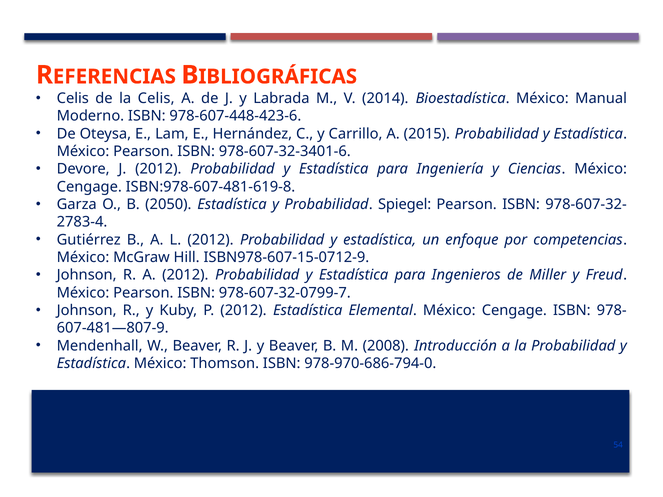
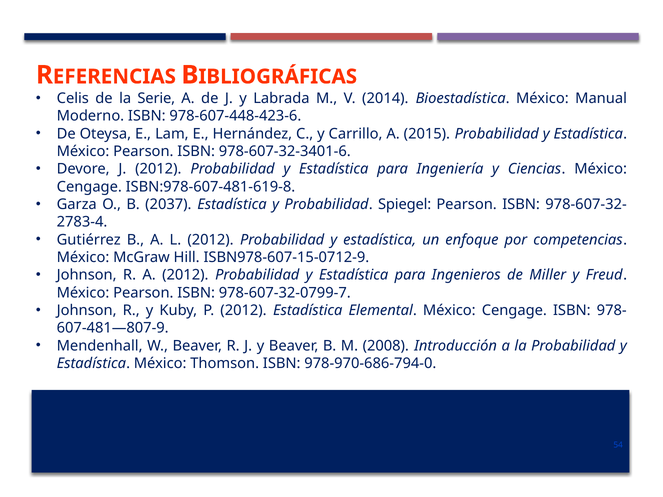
la Celis: Celis -> Serie
2050: 2050 -> 2037
